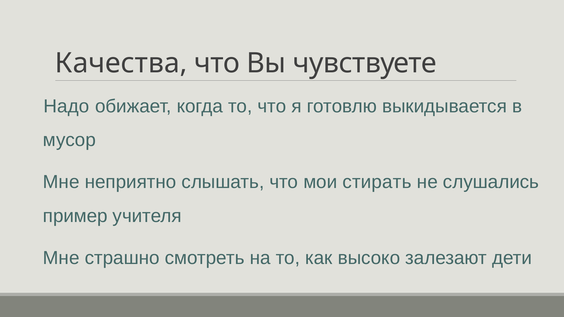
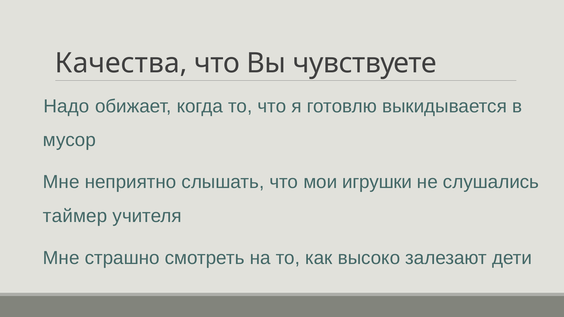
стирать: стирать -> игрушки
пример: пример -> таймер
